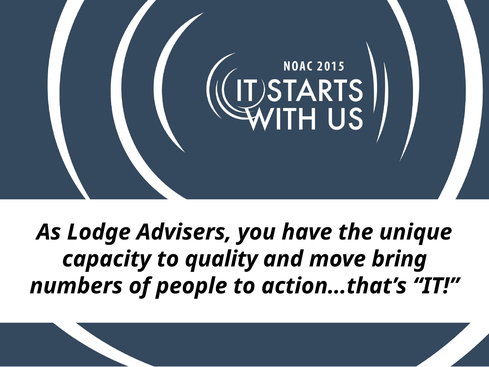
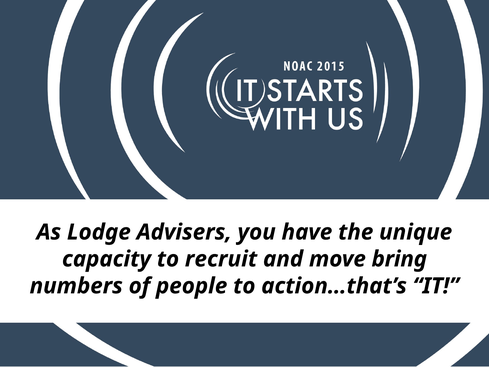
quality: quality -> recruit
